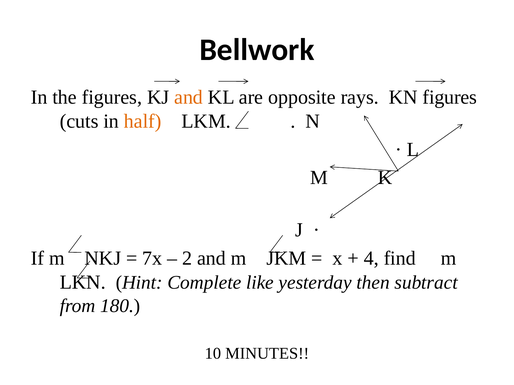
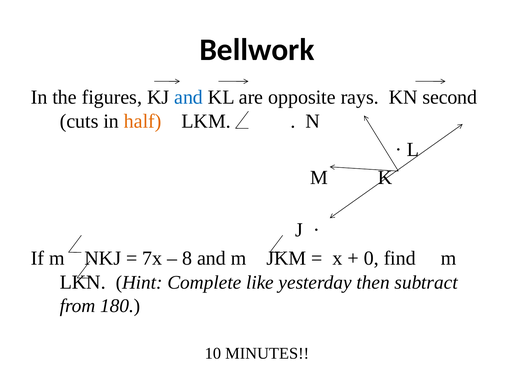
and at (189, 97) colour: orange -> blue
KN figures: figures -> second
2: 2 -> 8
4: 4 -> 0
